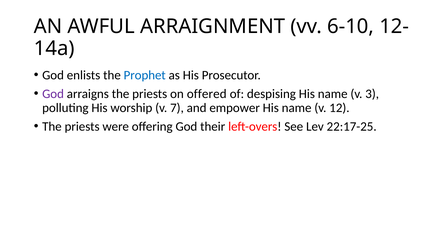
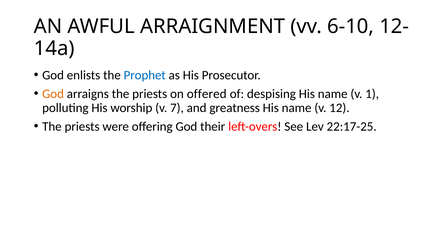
God at (53, 94) colour: purple -> orange
3: 3 -> 1
empower: empower -> greatness
